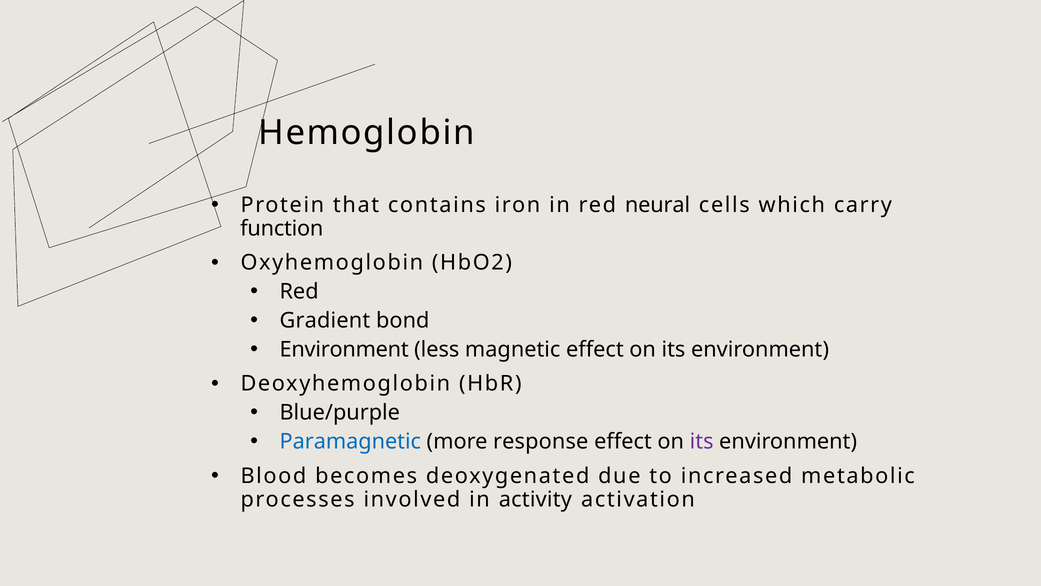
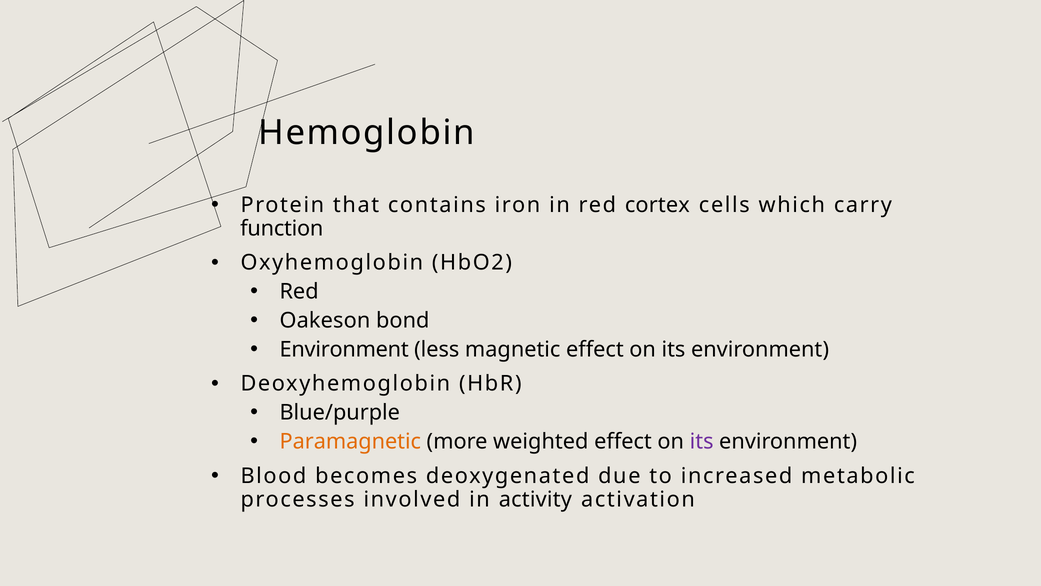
neural: neural -> cortex
Gradient: Gradient -> Oakeson
Paramagnetic colour: blue -> orange
response: response -> weighted
